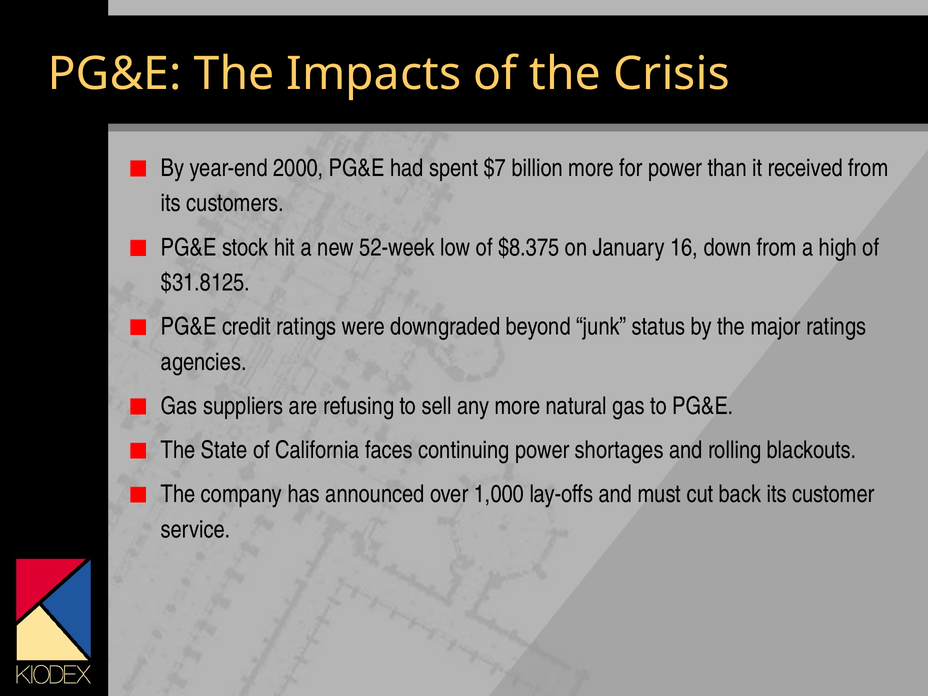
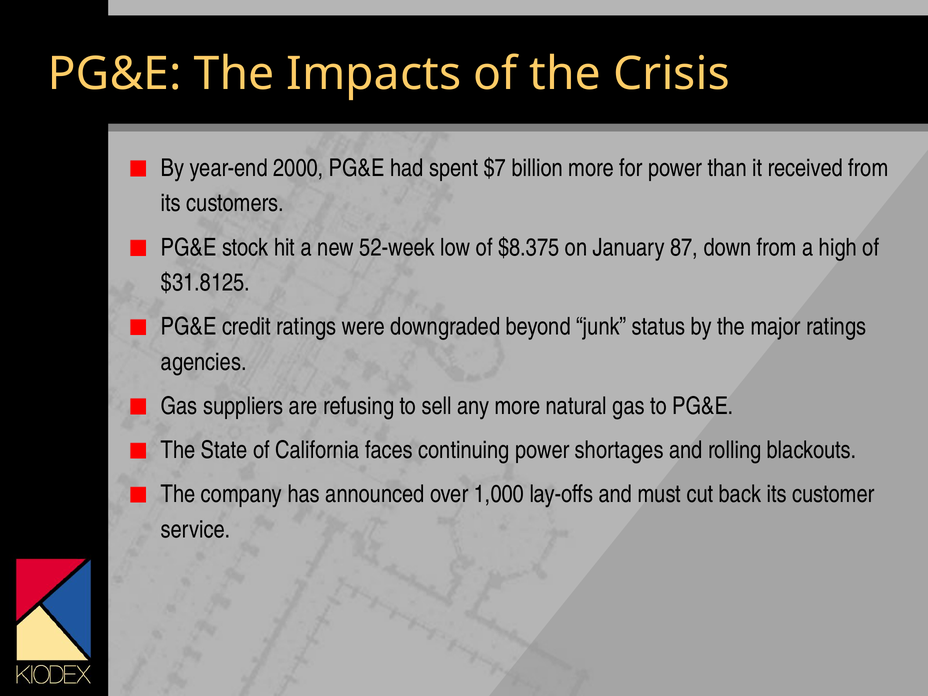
16: 16 -> 87
